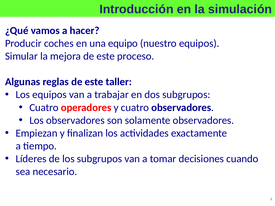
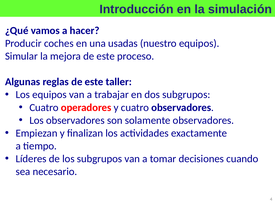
equipo: equipo -> usadas
